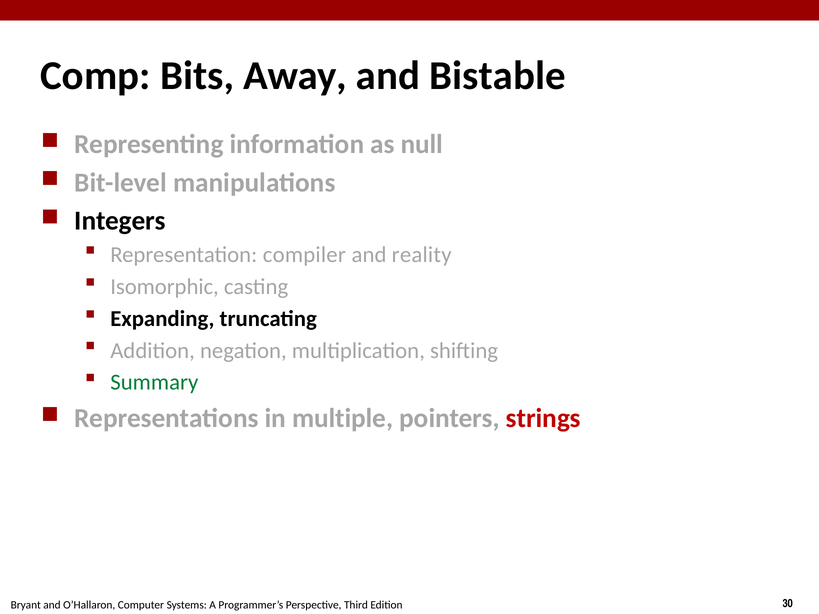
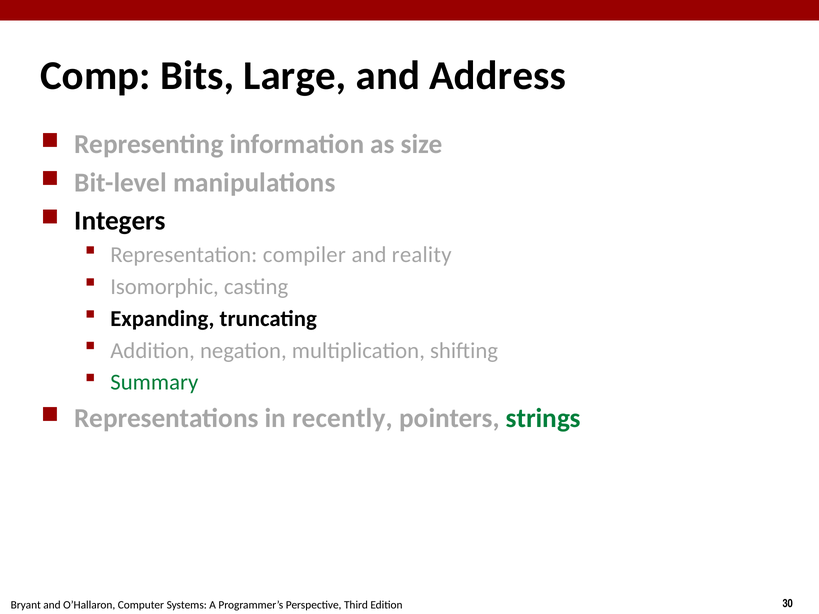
Away: Away -> Large
Bistable: Bistable -> Address
null: null -> size
multiple: multiple -> recently
strings colour: red -> green
